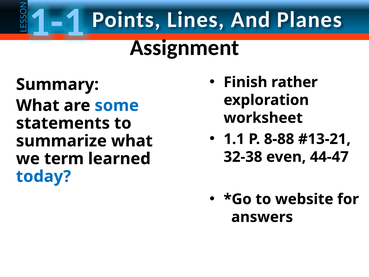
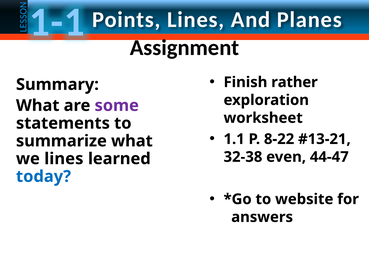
some colour: blue -> purple
8-88: 8-88 -> 8-22
we term: term -> lines
